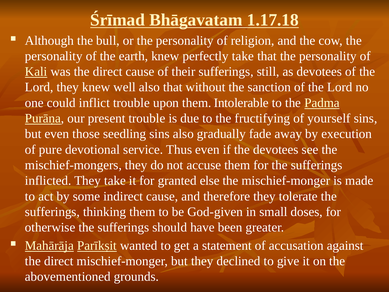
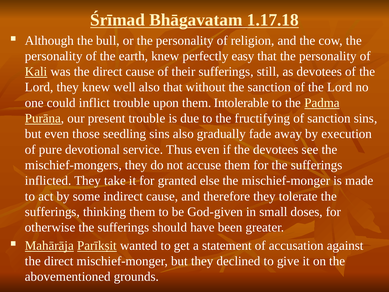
perfectly take: take -> easy
of yourself: yourself -> sanction
